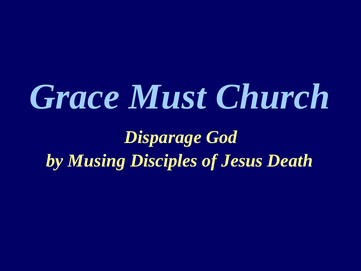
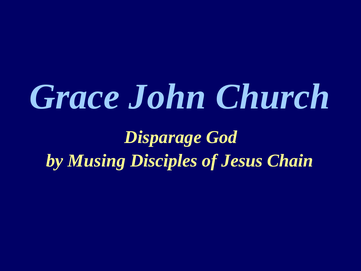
Must: Must -> John
Death: Death -> Chain
